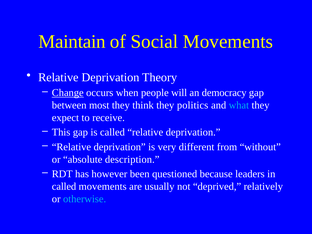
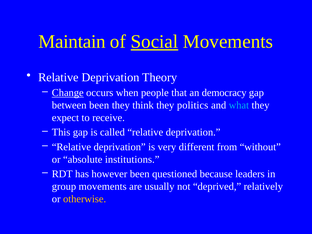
Social underline: none -> present
will: will -> that
between most: most -> been
description: description -> institutions
called at (64, 186): called -> group
otherwise colour: light blue -> yellow
